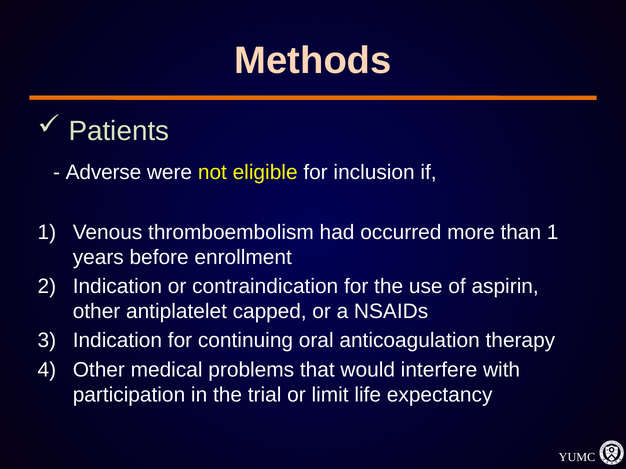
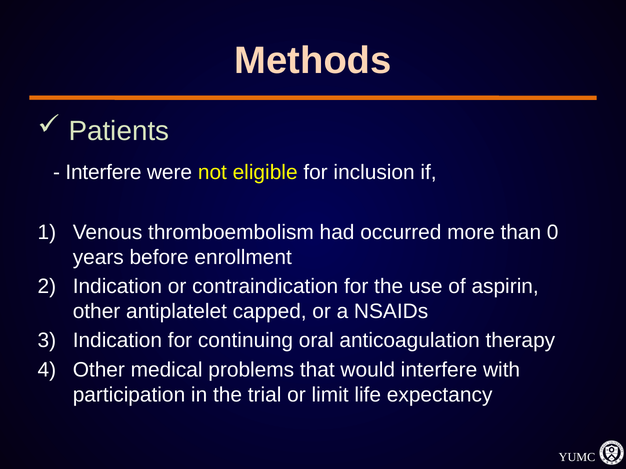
Adverse at (103, 173): Adverse -> Interfere
than 1: 1 -> 0
